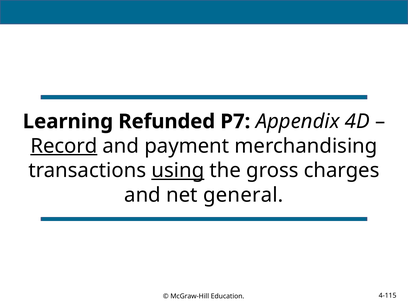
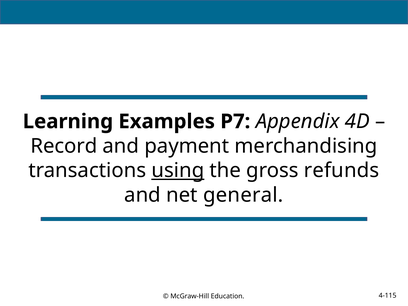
Refunded: Refunded -> Examples
Record underline: present -> none
charges: charges -> refunds
